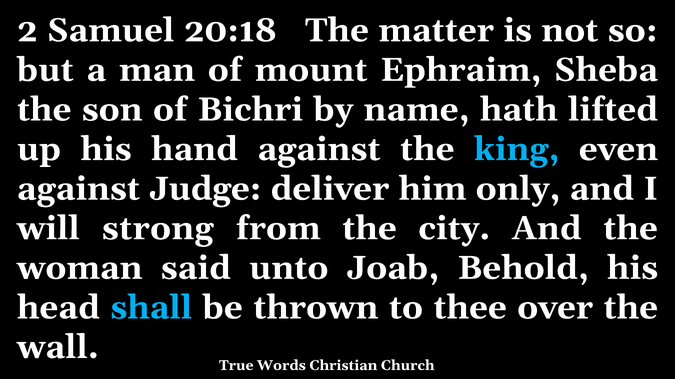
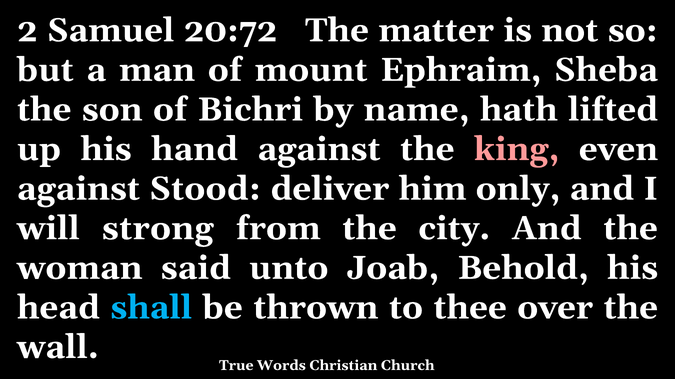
20:18: 20:18 -> 20:72
king colour: light blue -> pink
Judge: Judge -> Stood
